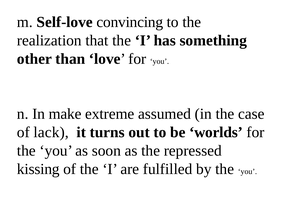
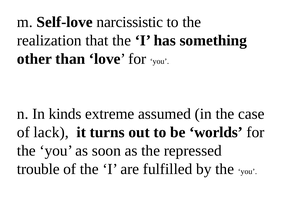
convincing: convincing -> narcissistic
make: make -> kinds
kissing: kissing -> trouble
